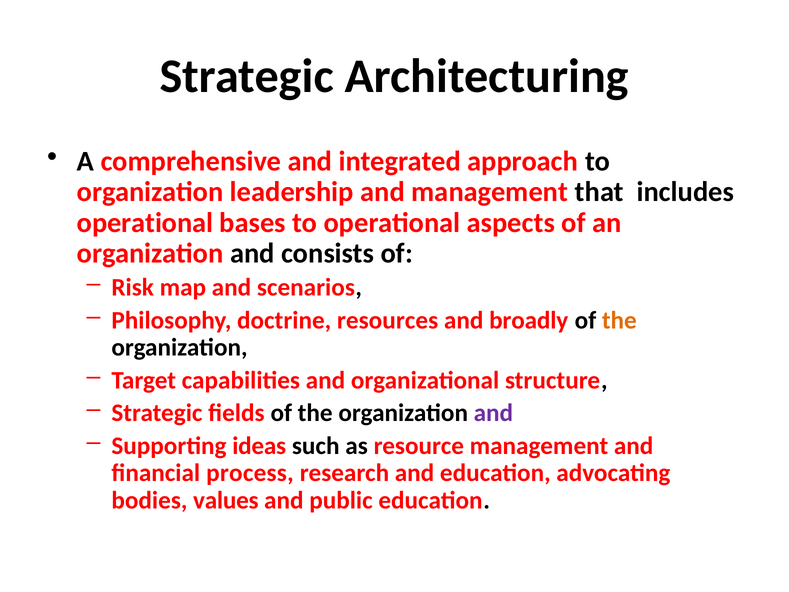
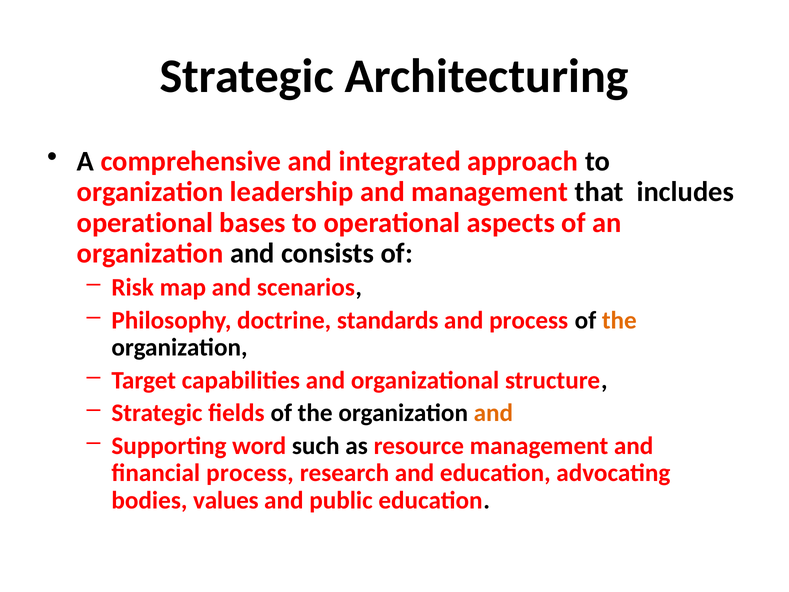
resources: resources -> standards
and broadly: broadly -> process
and at (493, 413) colour: purple -> orange
ideas: ideas -> word
